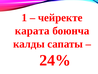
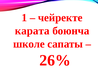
калды: калды -> школе
24%: 24% -> 26%
